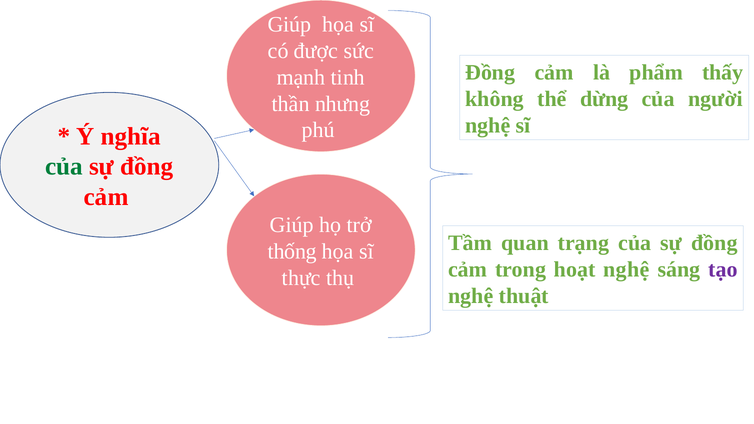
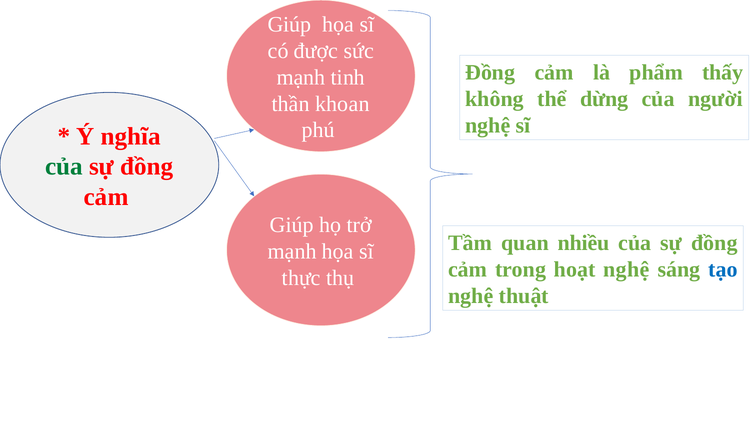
nhưng: nhưng -> khoan
trạng: trạng -> nhiều
thống at (292, 252): thống -> mạnh
tạo colour: purple -> blue
